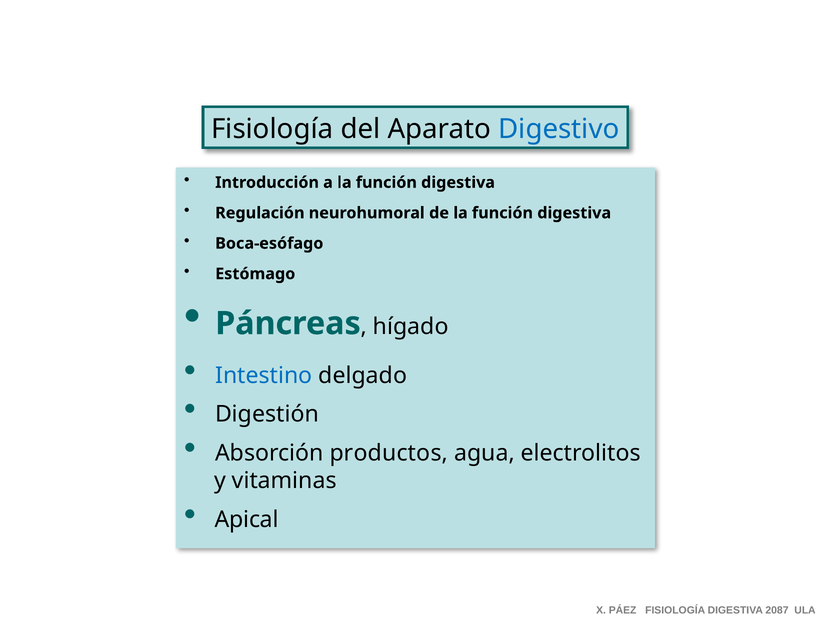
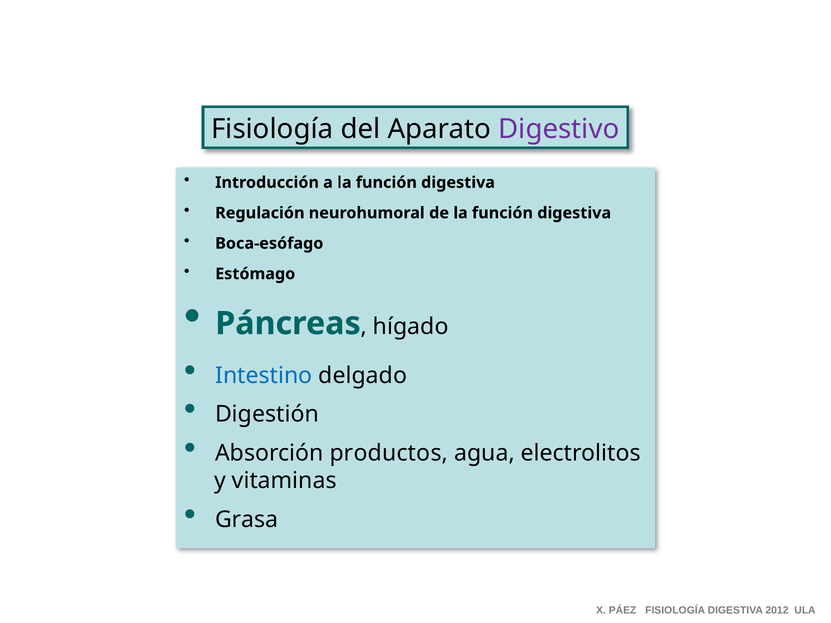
Digestivo colour: blue -> purple
Apical: Apical -> Grasa
2087: 2087 -> 2012
